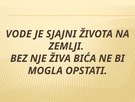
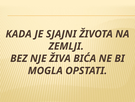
VODE: VODE -> KADA
